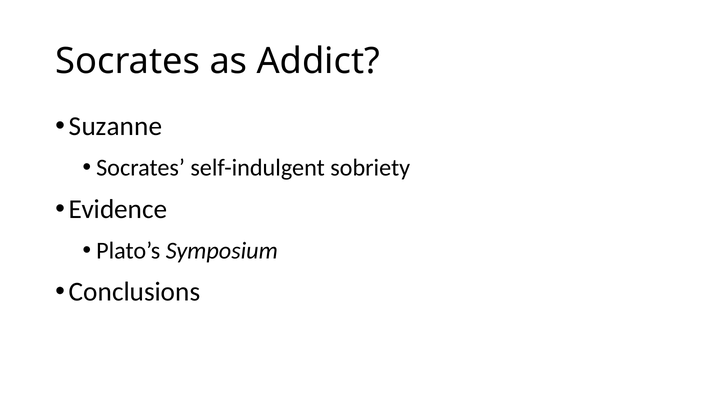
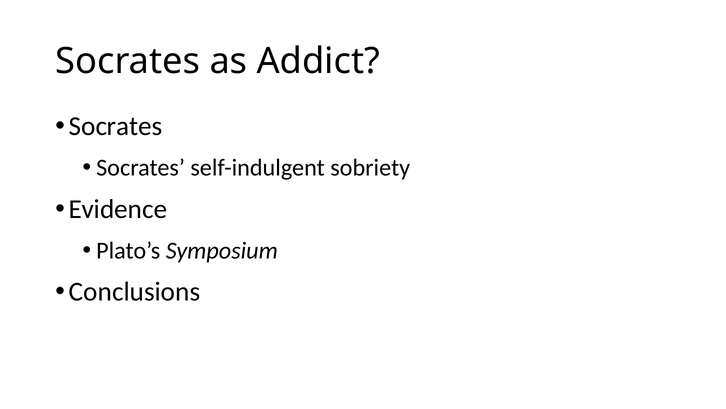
Suzanne at (116, 126): Suzanne -> Socrates
